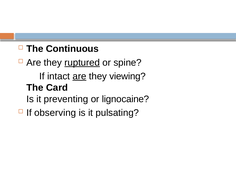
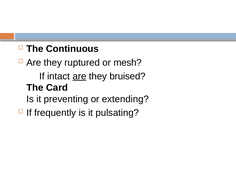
ruptured underline: present -> none
spine: spine -> mesh
viewing: viewing -> bruised
lignocaine: lignocaine -> extending
observing: observing -> frequently
